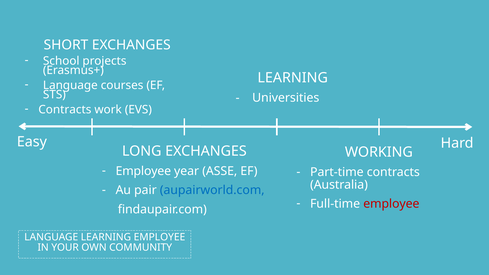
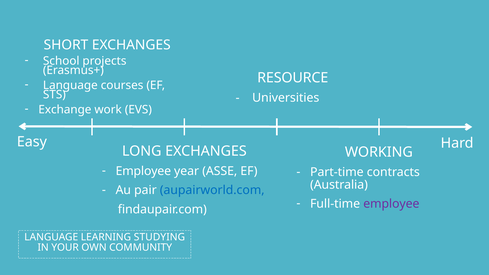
LEARNING at (293, 78): LEARNING -> RESOURCE
Contracts at (65, 110): Contracts -> Exchange
employee at (391, 204) colour: red -> purple
LEARNING EMPLOYEE: EMPLOYEE -> STUDYING
